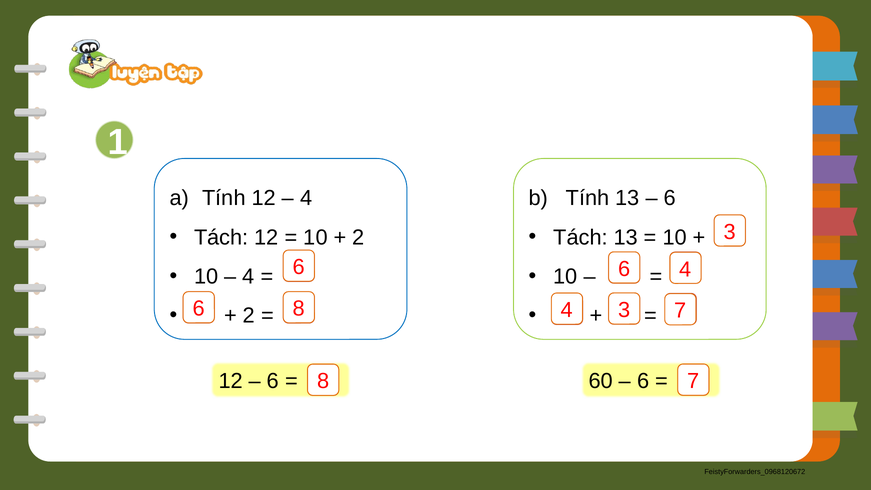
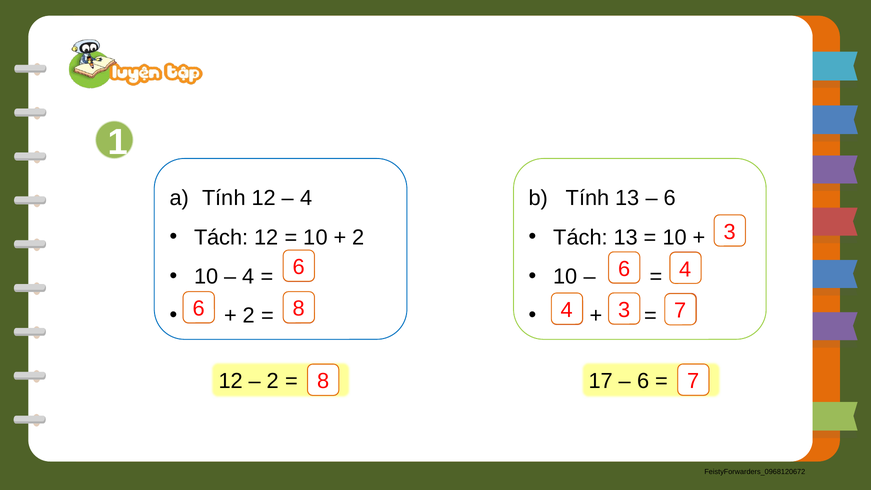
6 at (273, 381): 6 -> 2
60: 60 -> 17
